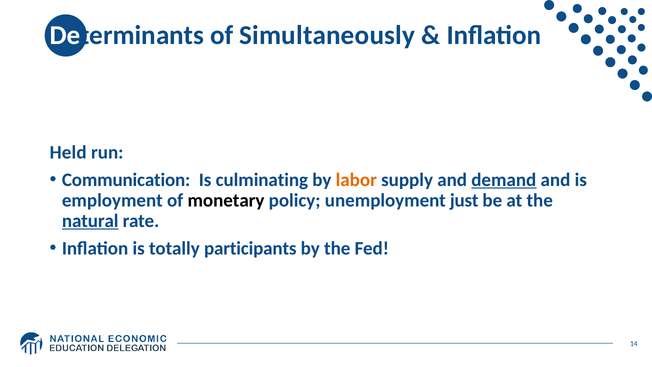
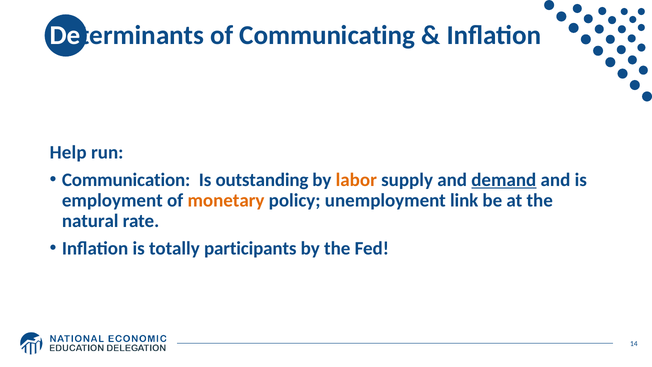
Simultaneously: Simultaneously -> Communicating
Held: Held -> Help
culminating: culminating -> outstanding
monetary colour: black -> orange
just: just -> link
natural underline: present -> none
